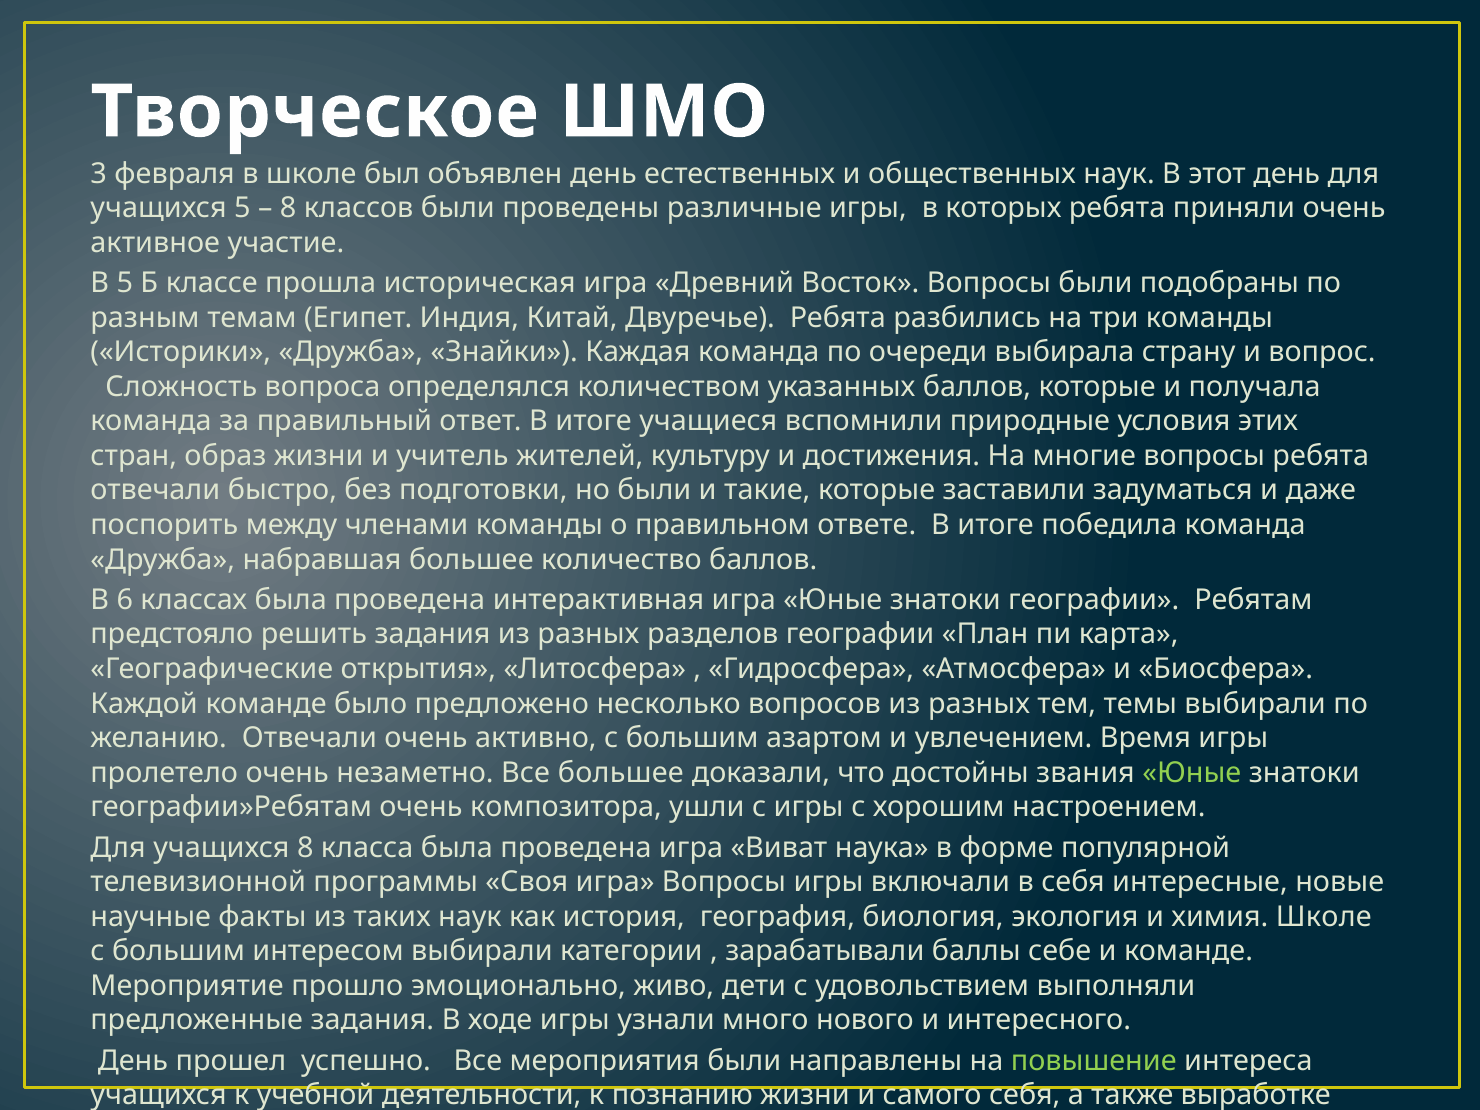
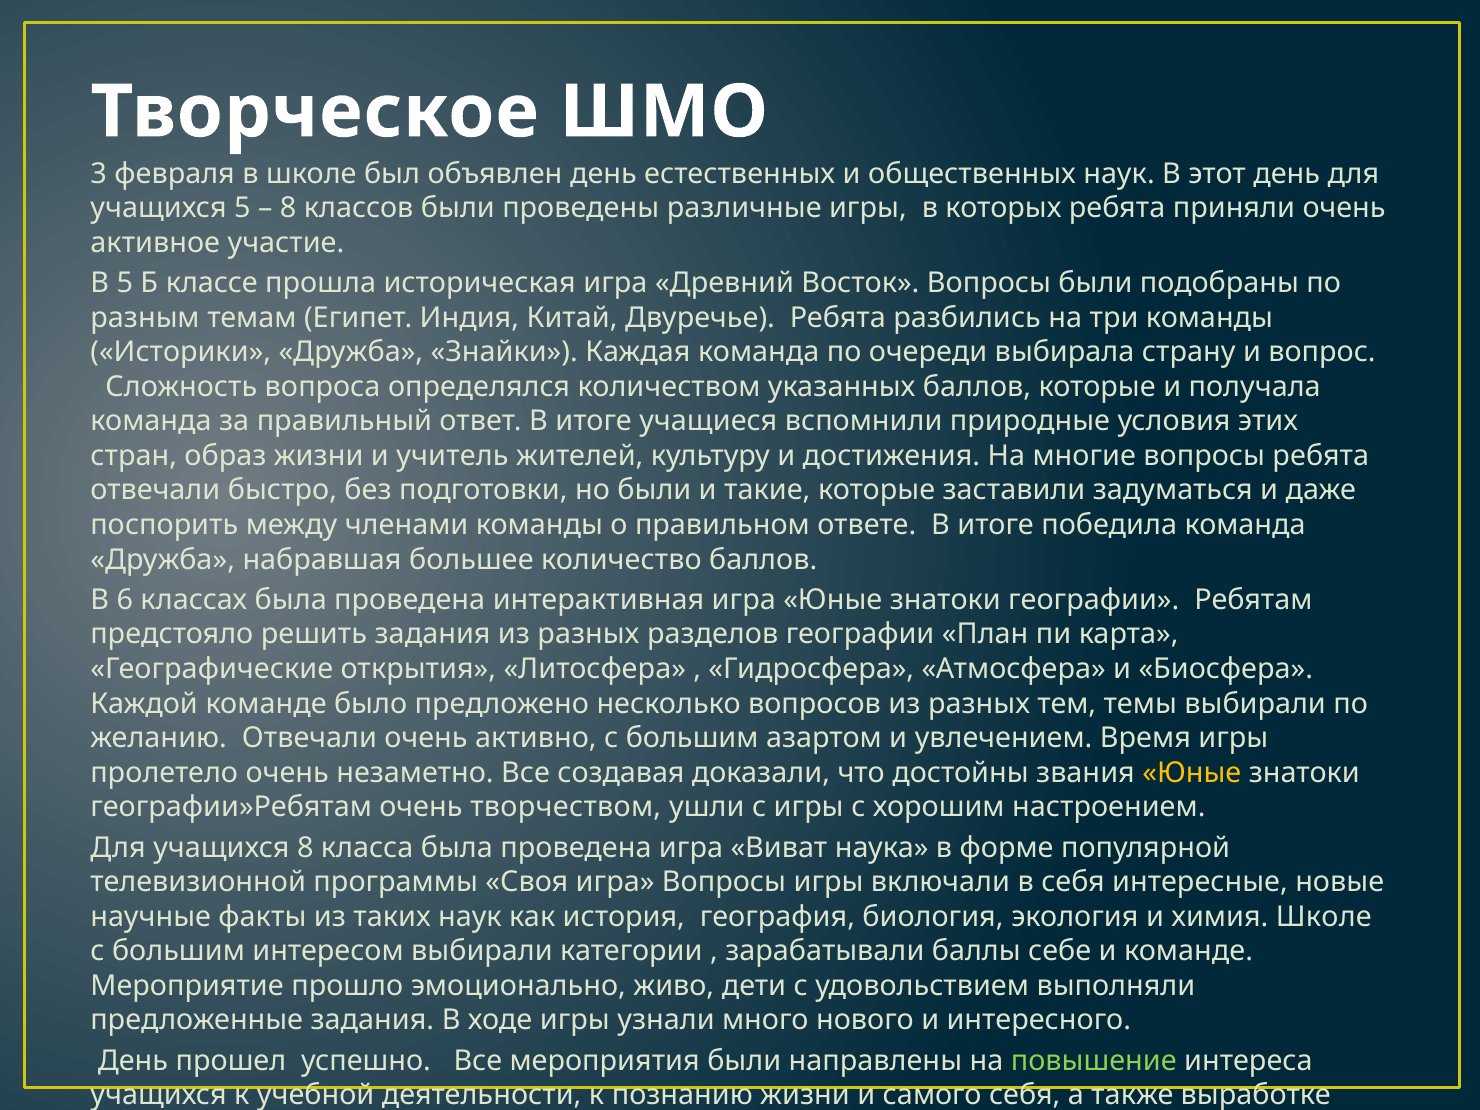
Все большее: большее -> создавая
Юные at (1192, 773) colour: light green -> yellow
композитора: композитора -> творчеством
